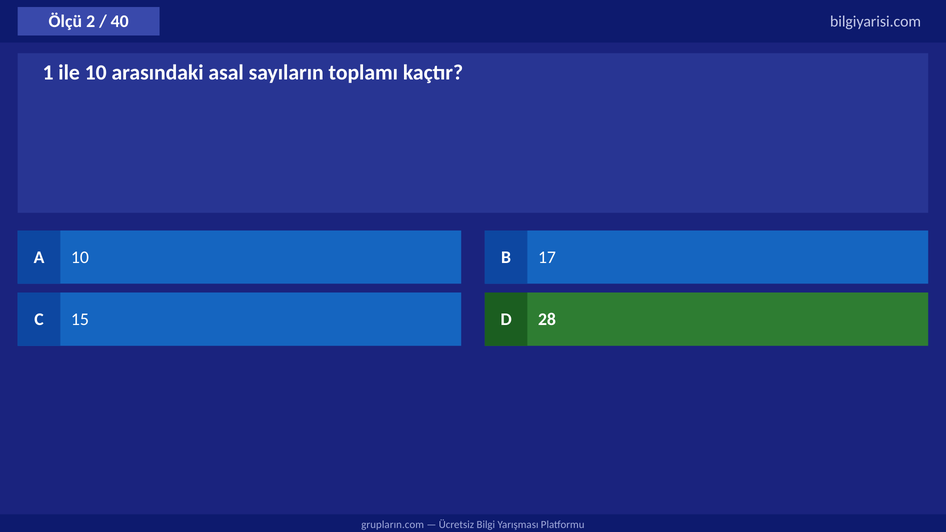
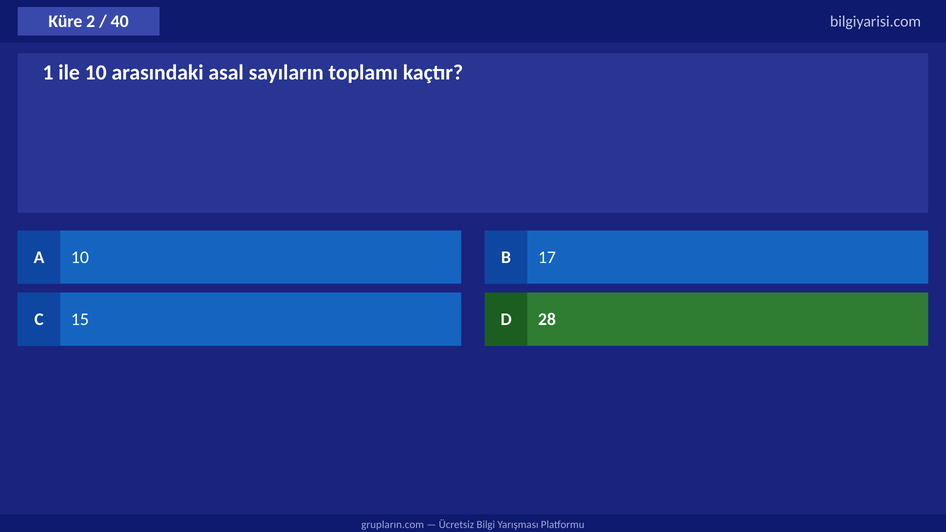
Ölçü: Ölçü -> Küre
